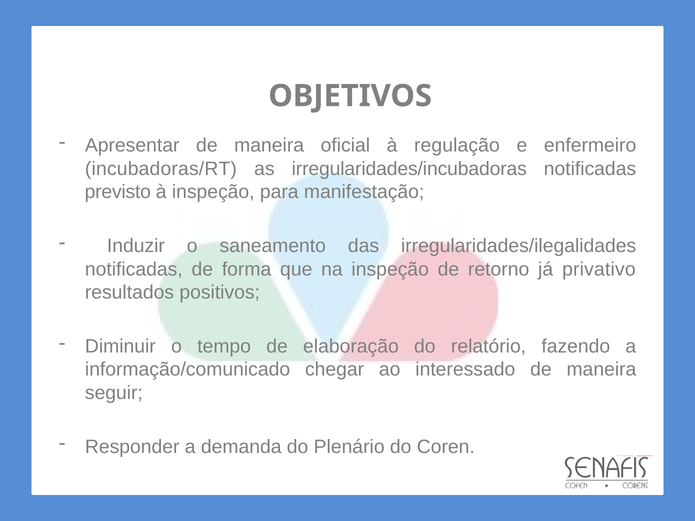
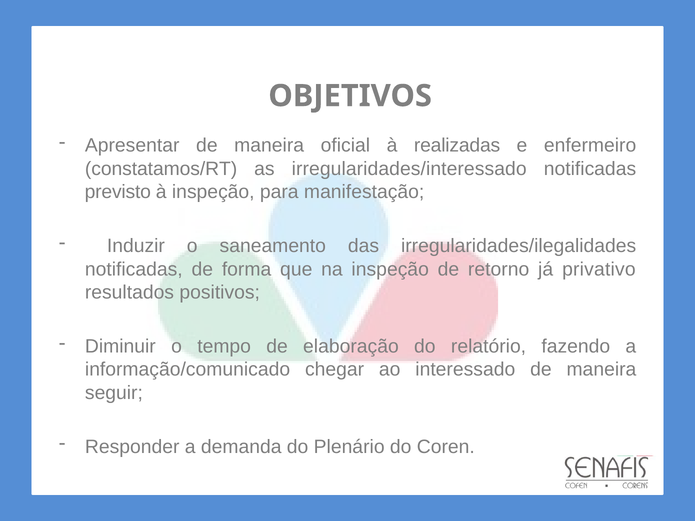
regulação: regulação -> realizadas
incubadoras/RT: incubadoras/RT -> constatamos/RT
irregularidades/incubadoras: irregularidades/incubadoras -> irregularidades/interessado
